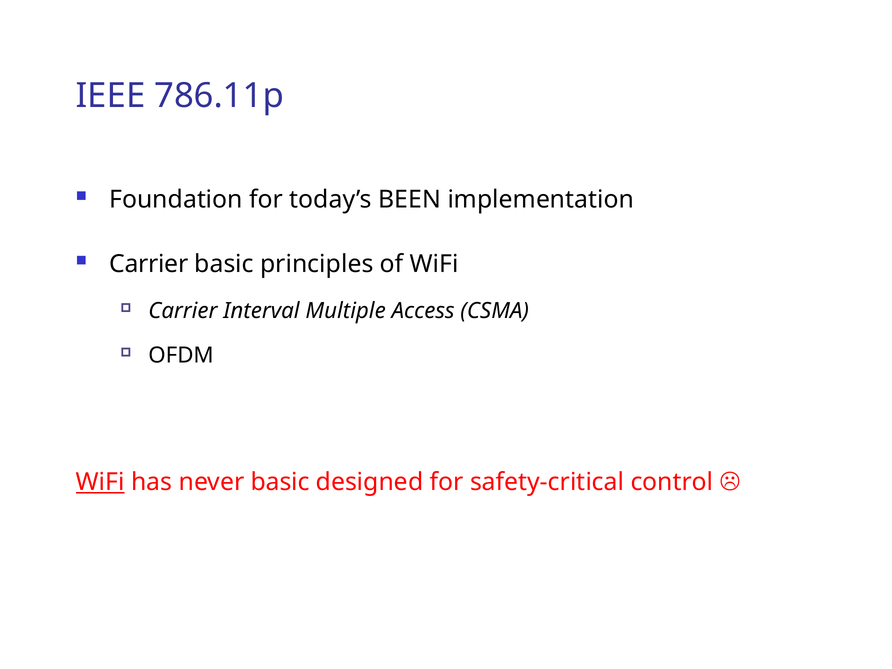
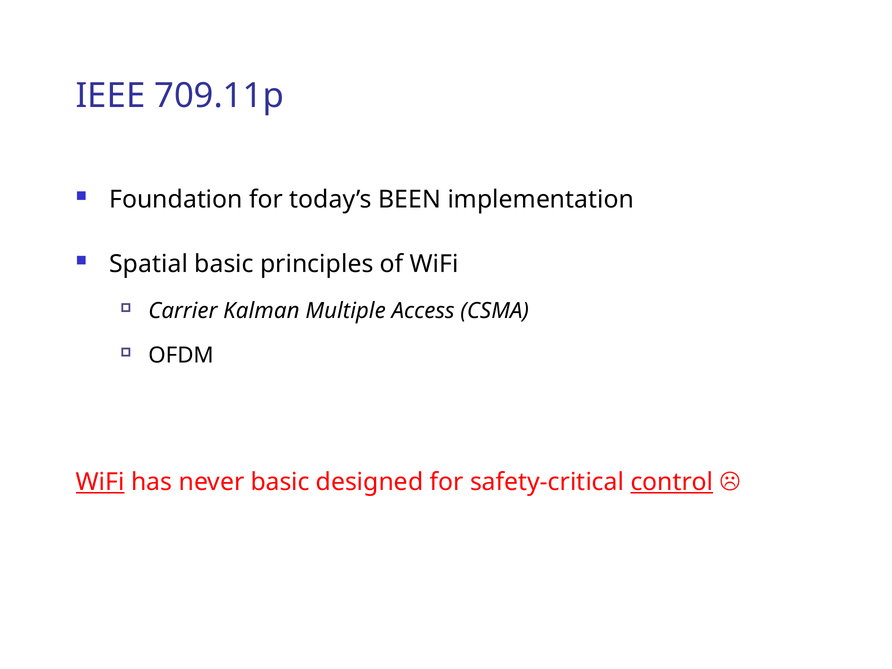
786.11p: 786.11p -> 709.11p
Carrier at (149, 264): Carrier -> Spatial
Interval: Interval -> Kalman
control underline: none -> present
